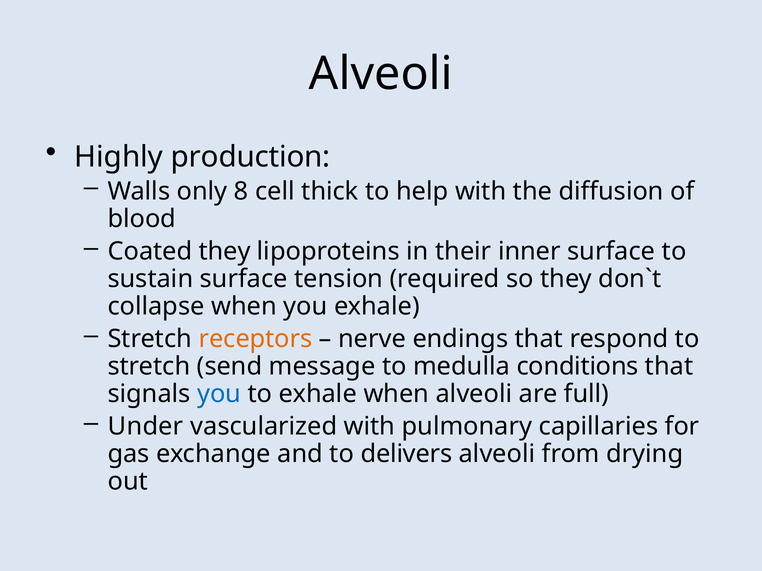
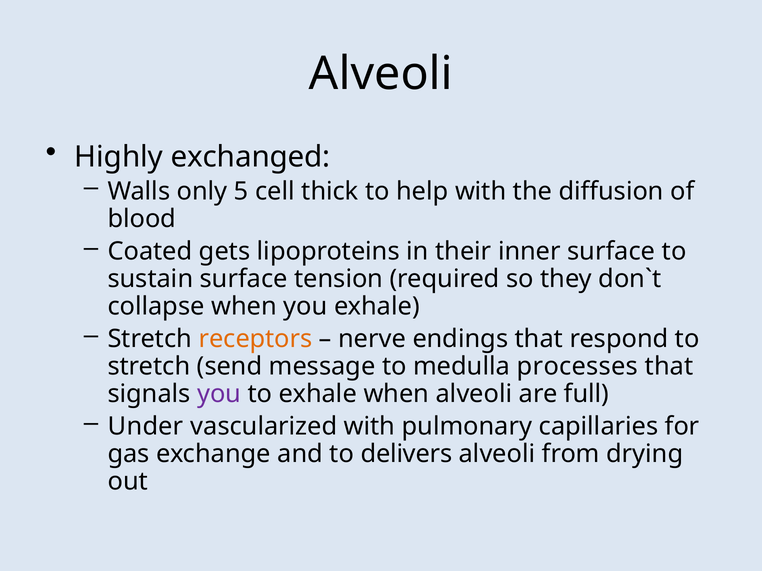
production: production -> exchanged
8: 8 -> 5
Coated they: they -> gets
conditions: conditions -> processes
you at (219, 394) colour: blue -> purple
